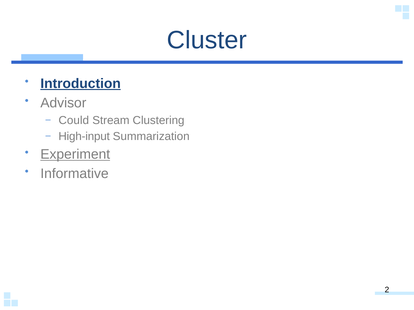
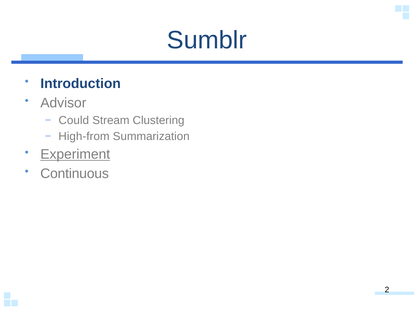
Cluster: Cluster -> Sumblr
Introduction underline: present -> none
High-input: High-input -> High-from
Informative: Informative -> Continuous
